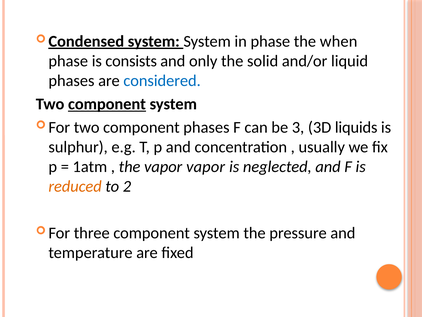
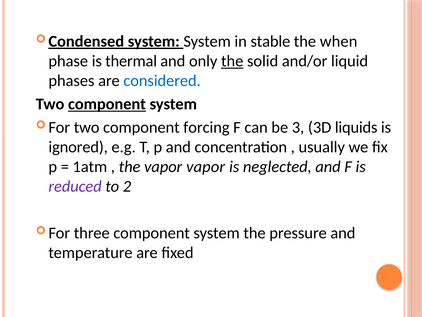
in phase: phase -> stable
consists: consists -> thermal
the at (232, 61) underline: none -> present
component phases: phases -> forcing
sulphur: sulphur -> ignored
reduced colour: orange -> purple
